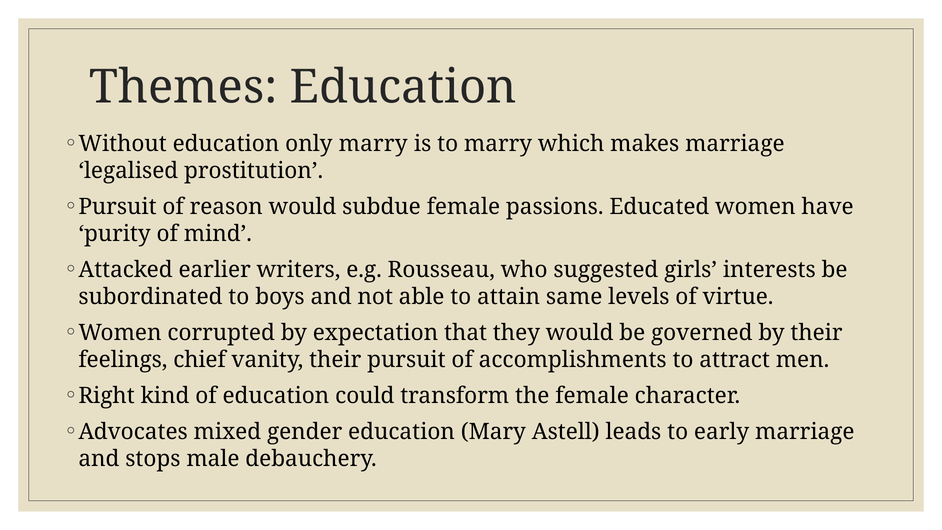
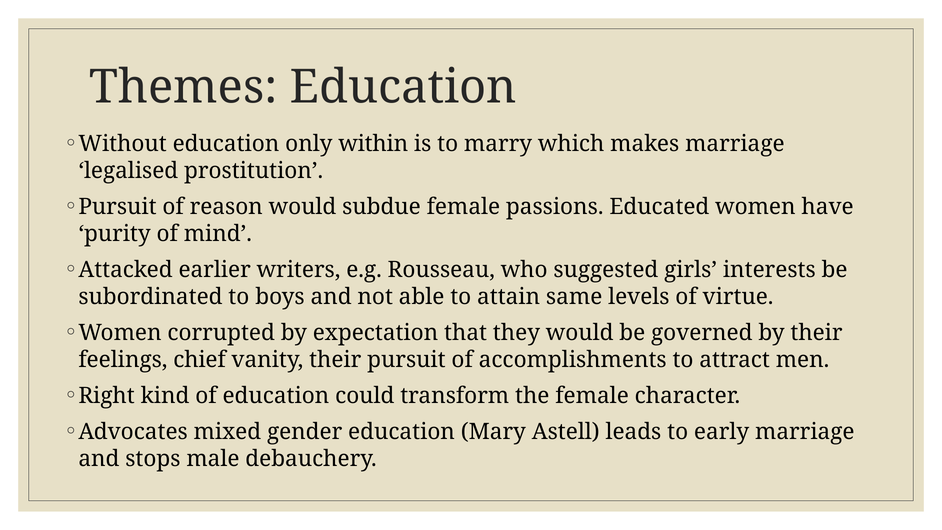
only marry: marry -> within
